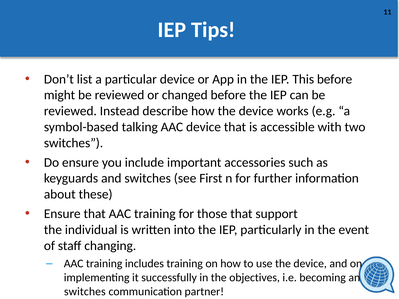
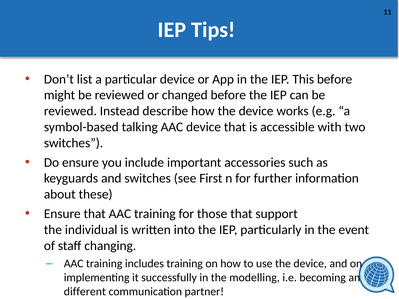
objectives: objectives -> modelling
switches at (85, 292): switches -> different
